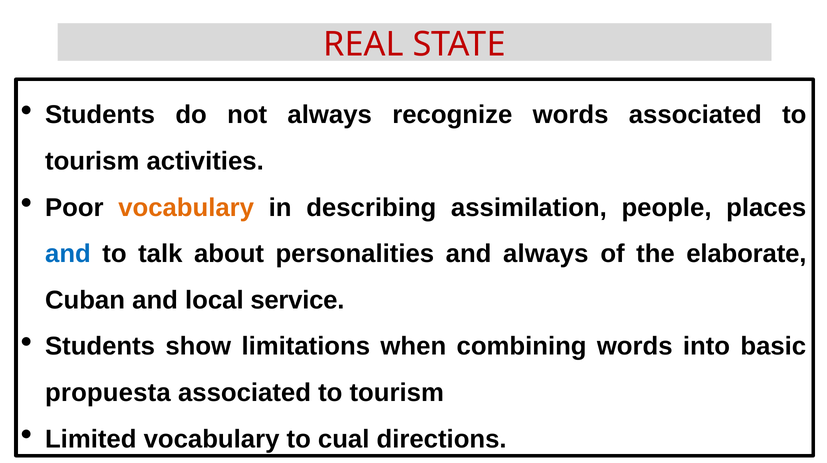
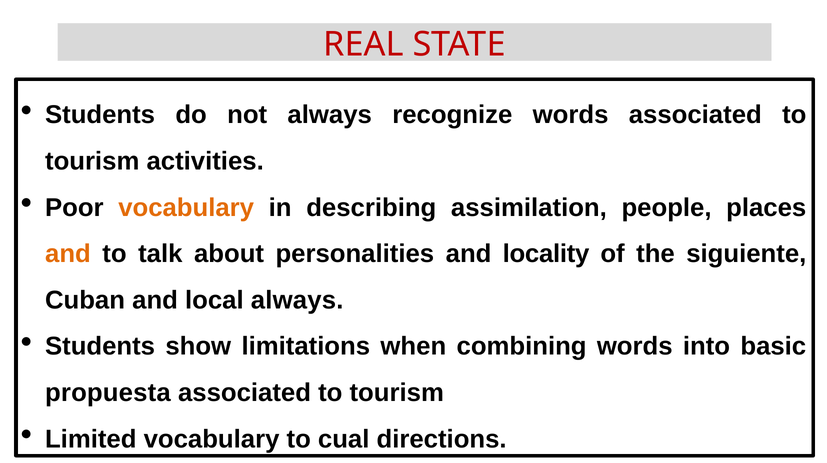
and at (68, 254) colour: blue -> orange
and always: always -> locality
elaborate: elaborate -> siguiente
local service: service -> always
